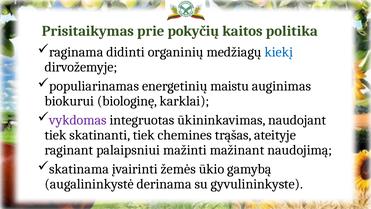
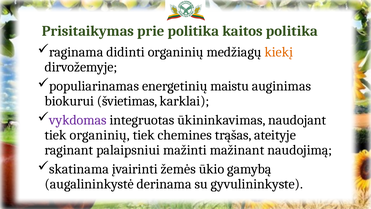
prie pokyčių: pokyčių -> politika
kiekį colour: blue -> orange
biologinę: biologinę -> švietimas
tiek skatinanti: skatinanti -> organinių
